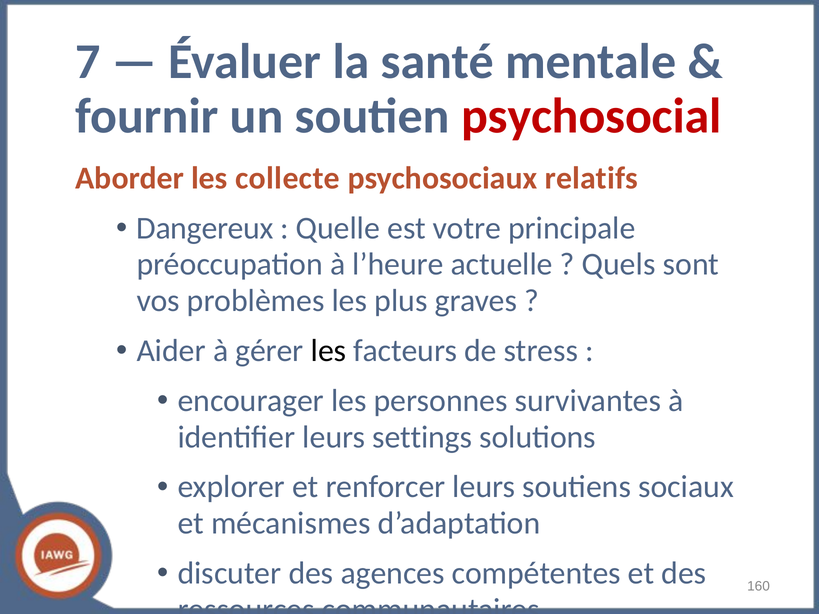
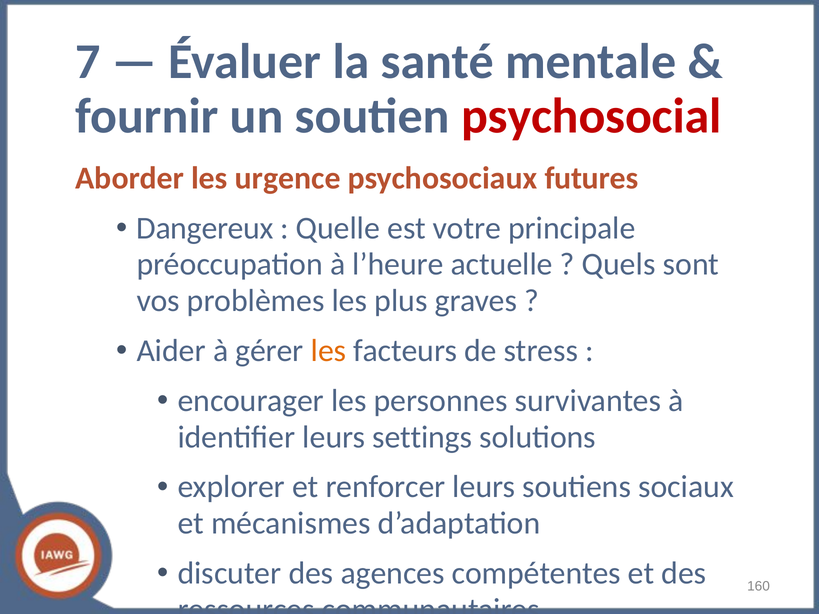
collecte: collecte -> urgence
relatifs: relatifs -> futures
les at (329, 351) colour: black -> orange
